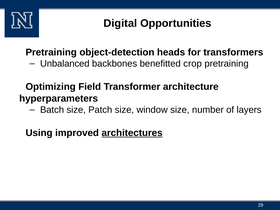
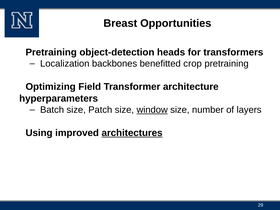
Digital: Digital -> Breast
Unbalanced: Unbalanced -> Localization
window underline: none -> present
